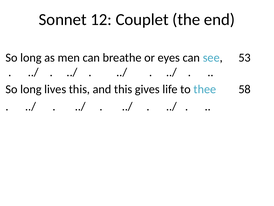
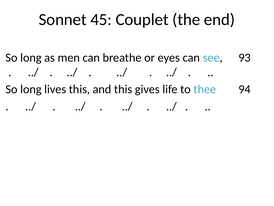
12: 12 -> 45
53: 53 -> 93
58: 58 -> 94
